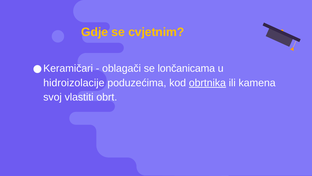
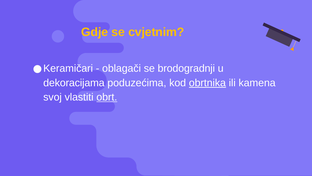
lončanicama: lončanicama -> brodogradnji
hidroizolacije: hidroizolacije -> dekoracijama
obrt underline: none -> present
